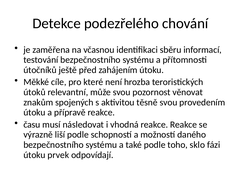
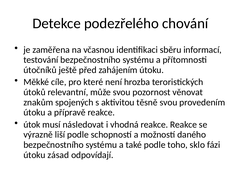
času: času -> útok
prvek: prvek -> zásad
